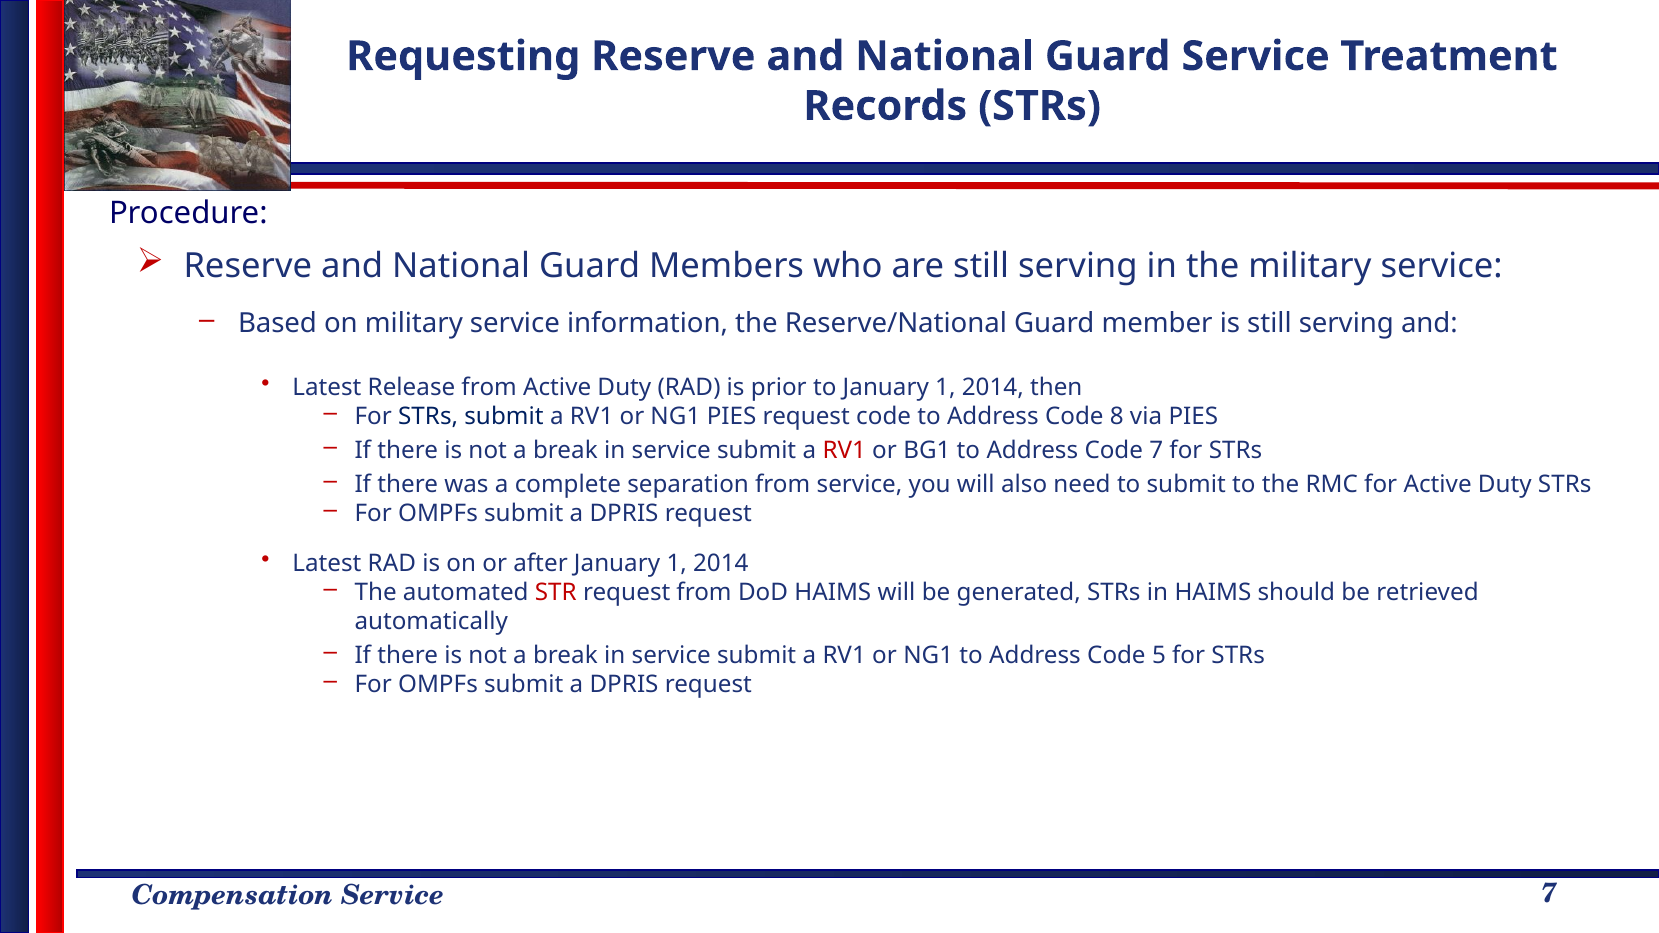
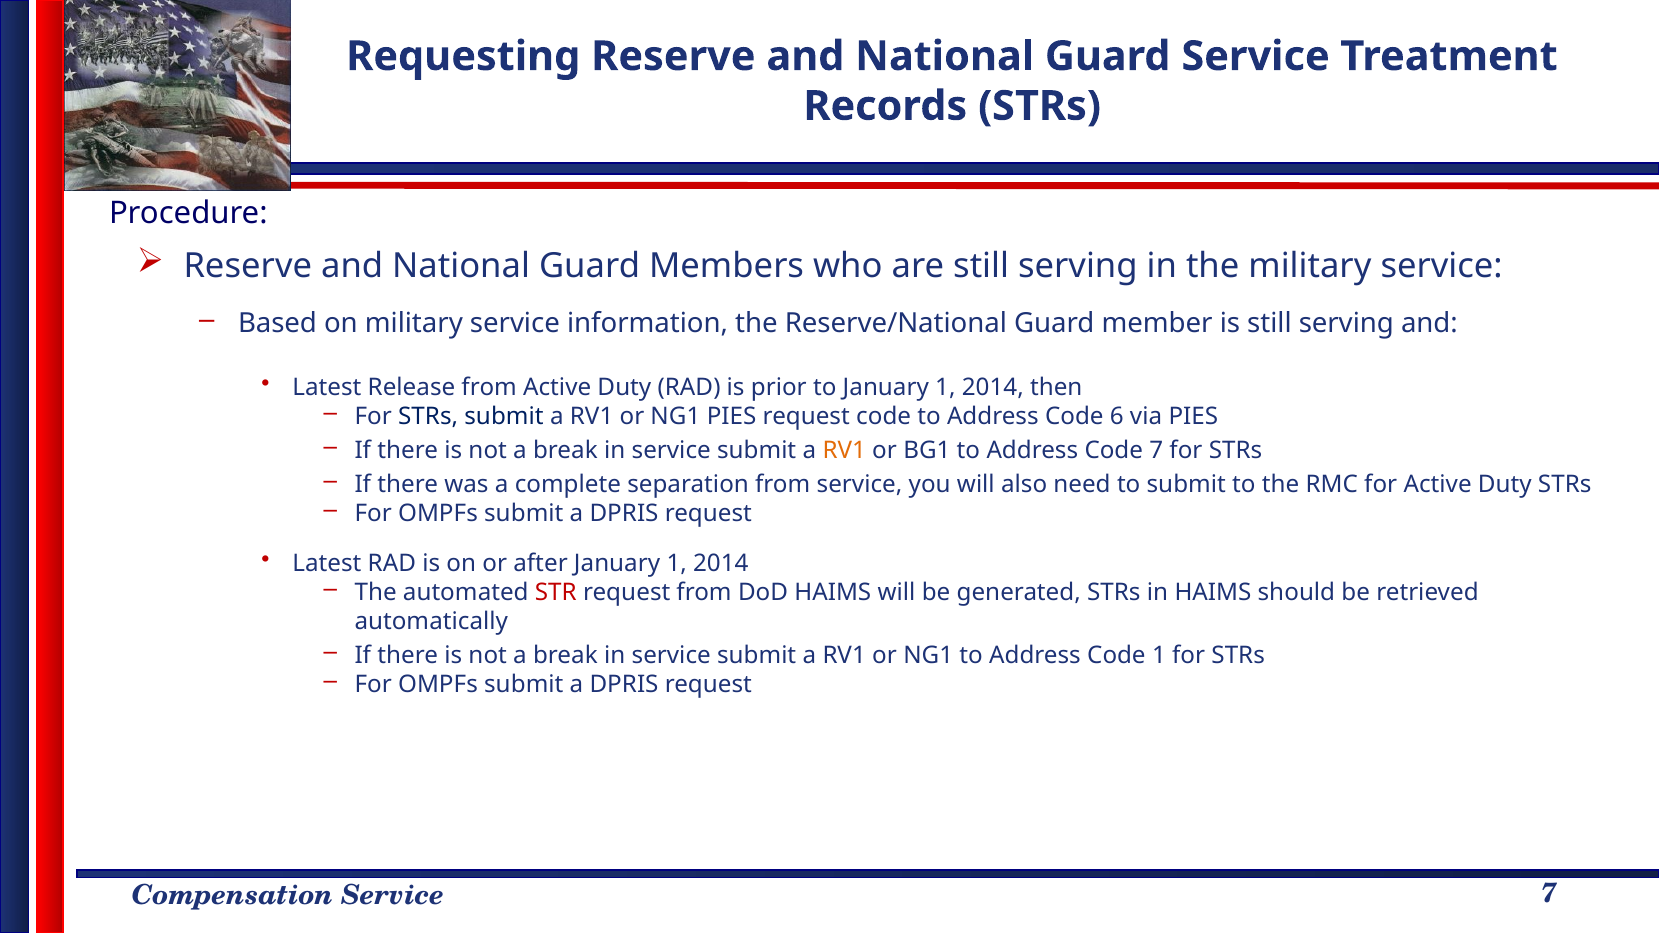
8: 8 -> 6
RV1 at (844, 451) colour: red -> orange
Code 5: 5 -> 1
